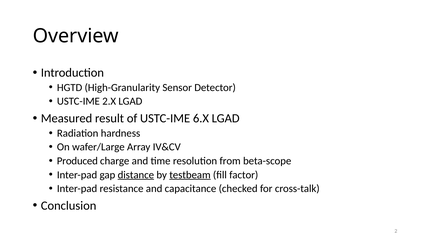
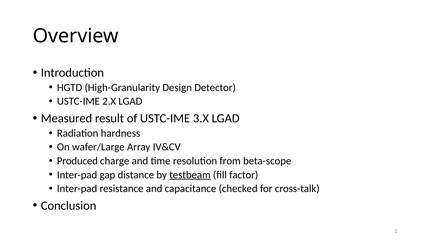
Sensor: Sensor -> Design
6.X: 6.X -> 3.X
distance underline: present -> none
